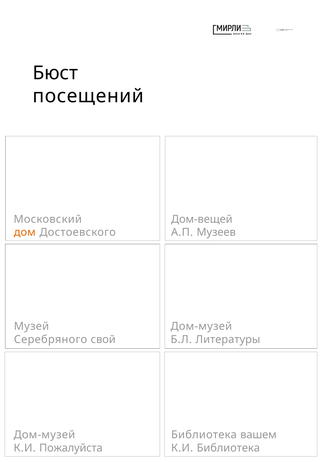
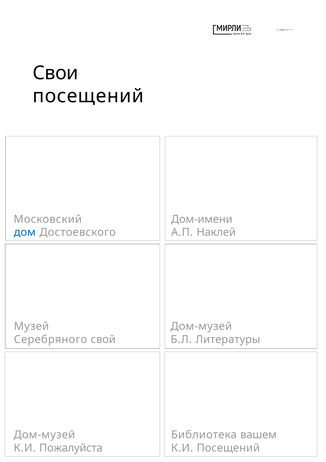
Бюст: Бюст -> Свои
Дом-вещей: Дом-вещей -> Дом-имени
дом colour: orange -> blue
Музеев: Музеев -> Наклей
К.И Библиотека: Библиотека -> Посещений
